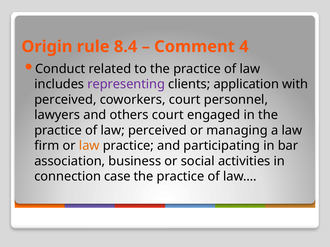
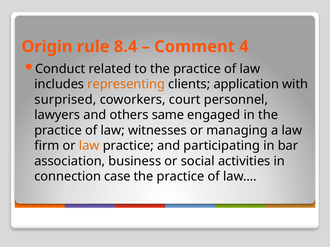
representing colour: purple -> orange
perceived at (65, 100): perceived -> surprised
others court: court -> same
law perceived: perceived -> witnesses
